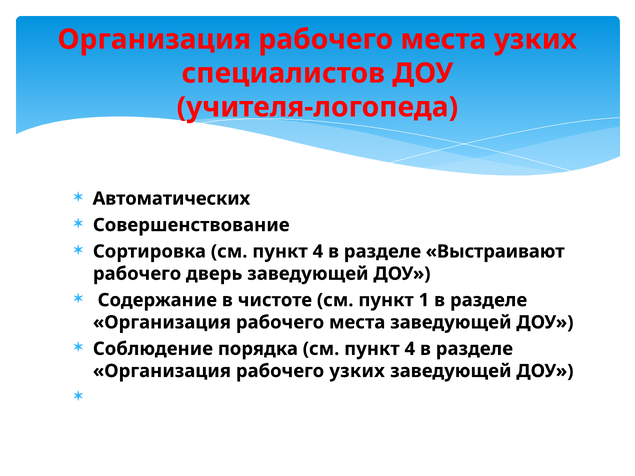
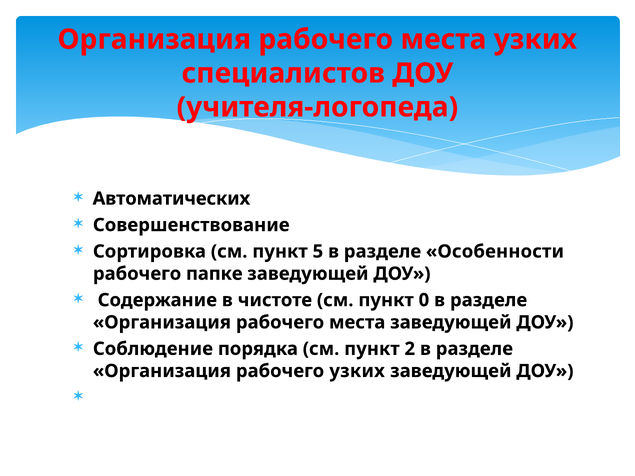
Сортировка см пункт 4: 4 -> 5
Выстраивают: Выстраивают -> Особенности
дверь: дверь -> папке
1: 1 -> 0
порядка см пункт 4: 4 -> 2
